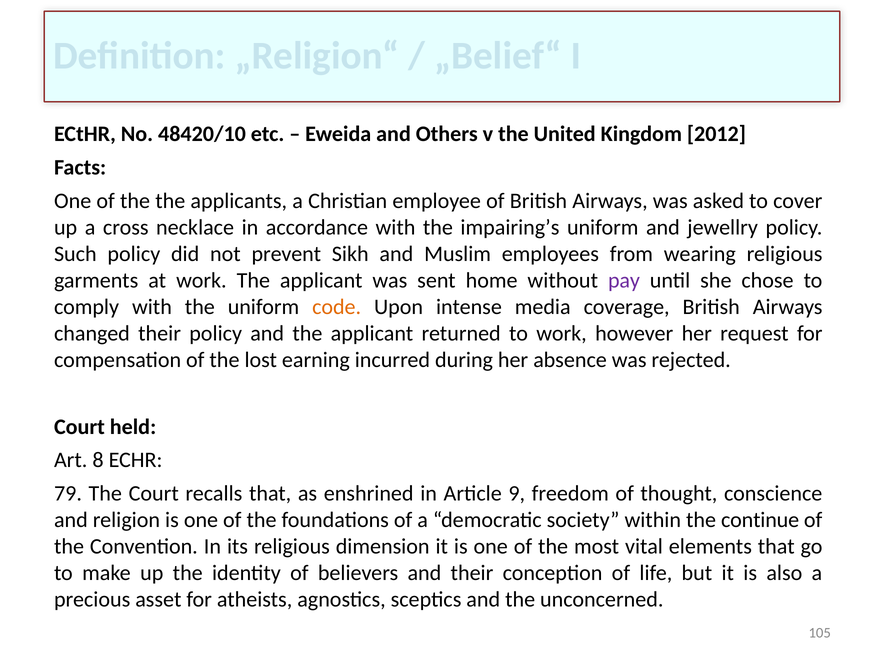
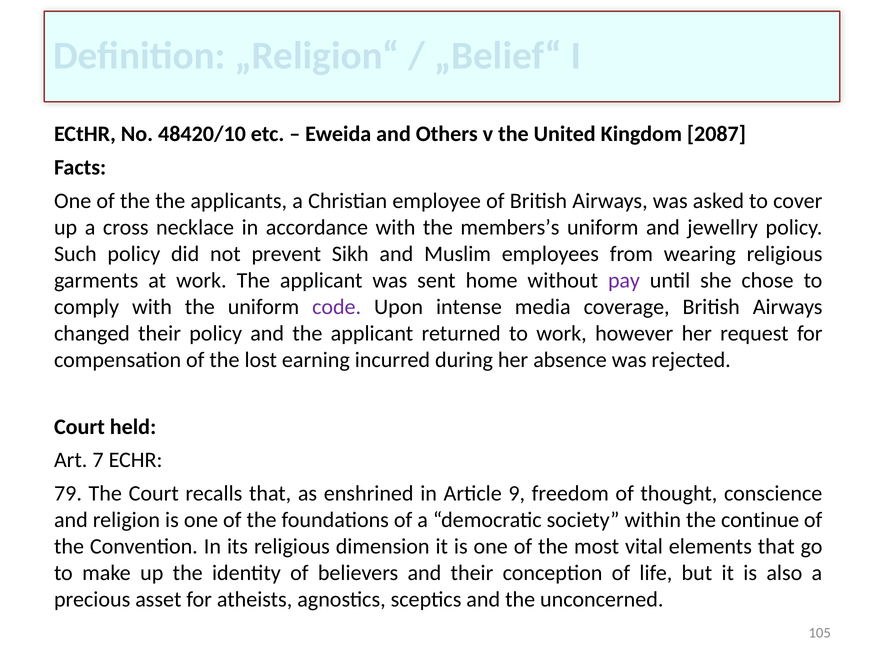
2012: 2012 -> 2087
impairing’s: impairing’s -> members’s
code colour: orange -> purple
8: 8 -> 7
